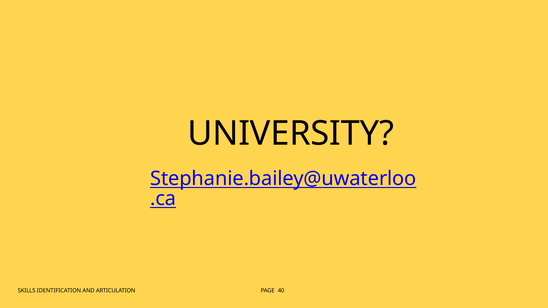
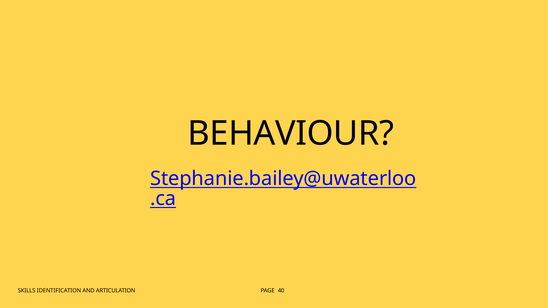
UNIVERSITY: UNIVERSITY -> BEHAVIOUR
